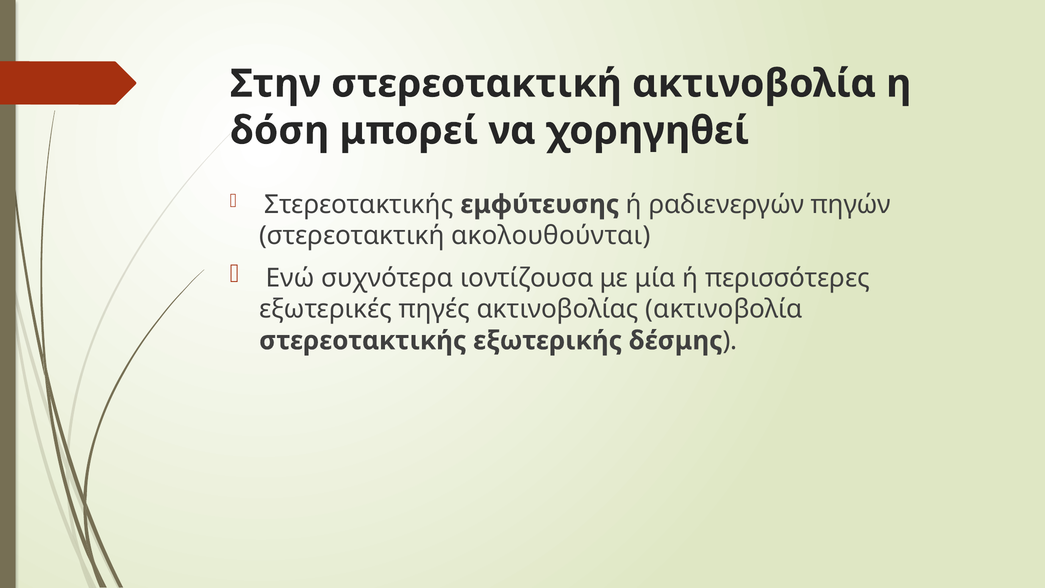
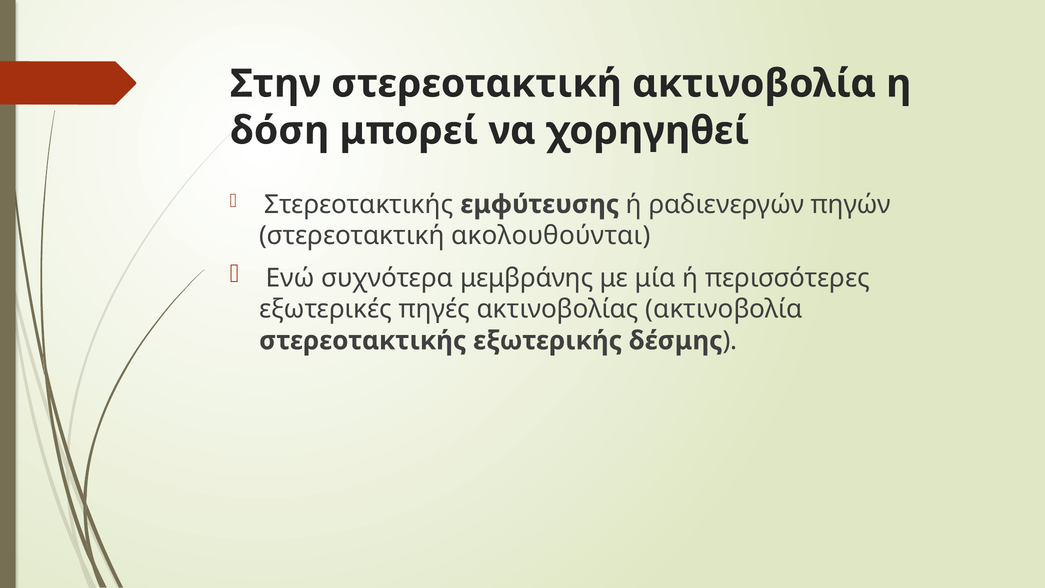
ιοντίζουσα: ιοντίζουσα -> μεμβράνης
